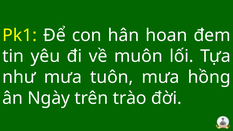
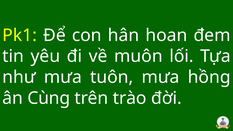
Ngày: Ngày -> Cùng
